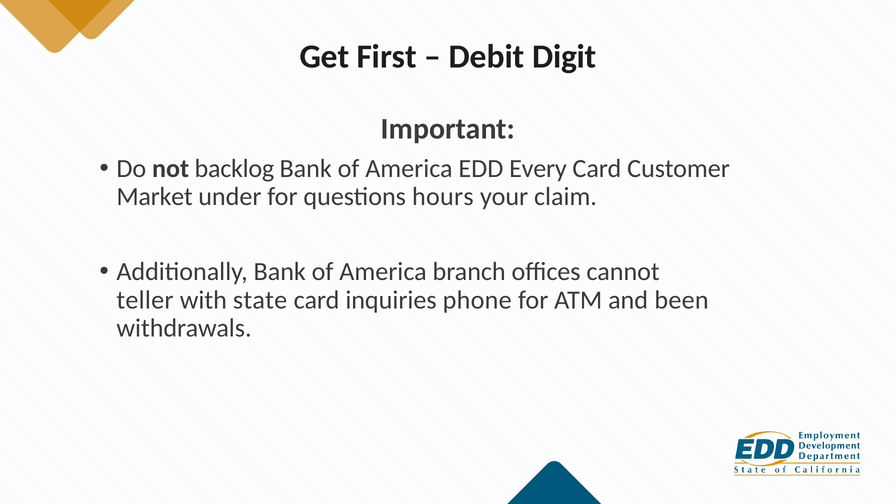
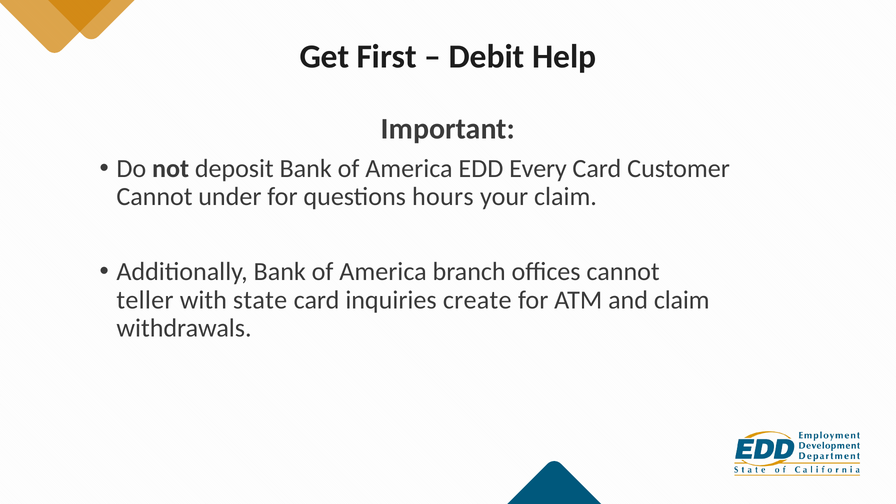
Digit: Digit -> Help
backlog: backlog -> deposit
Market at (155, 197): Market -> Cannot
phone: phone -> create
and been: been -> claim
